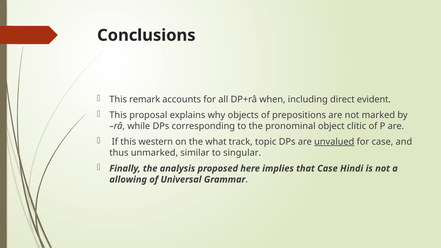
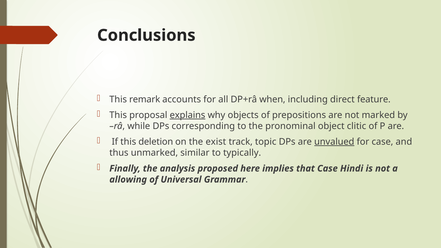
evident: evident -> feature
explains underline: none -> present
western: western -> deletion
what: what -> exist
singular: singular -> typically
